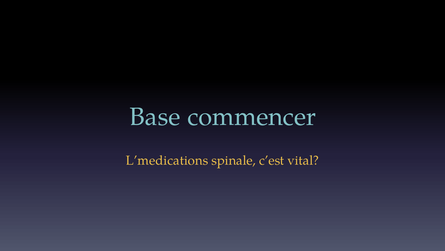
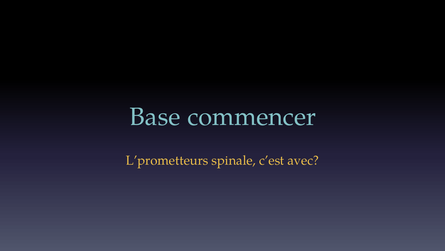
L’medications: L’medications -> L’prometteurs
vital: vital -> avec
